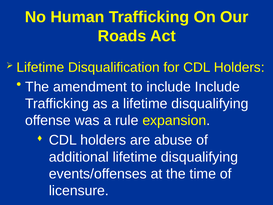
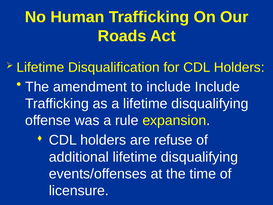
abuse: abuse -> refuse
